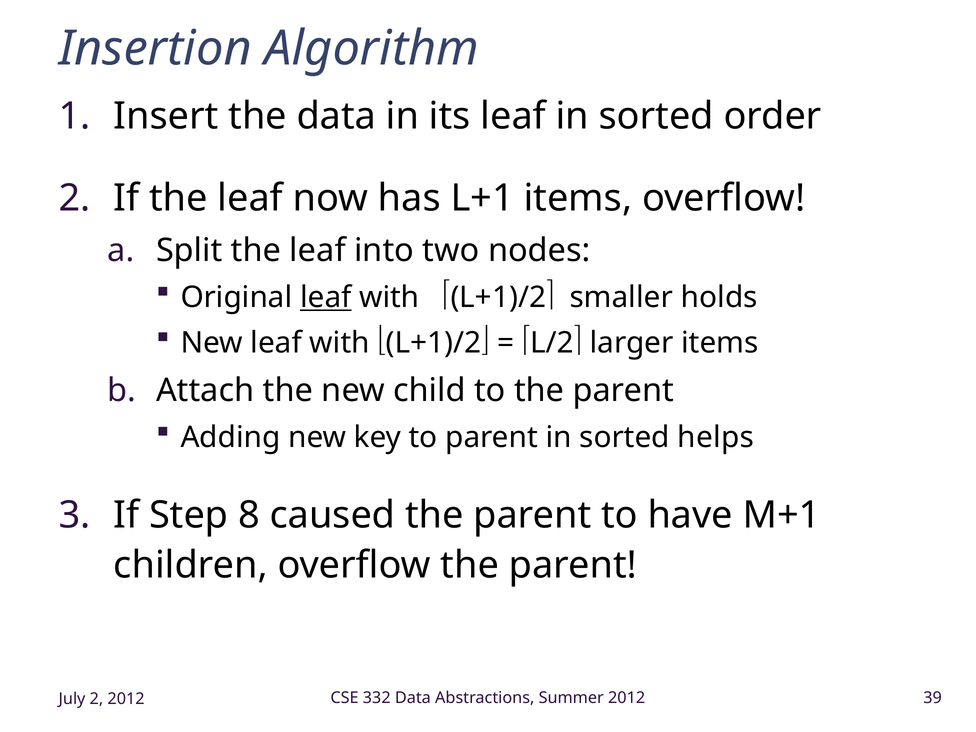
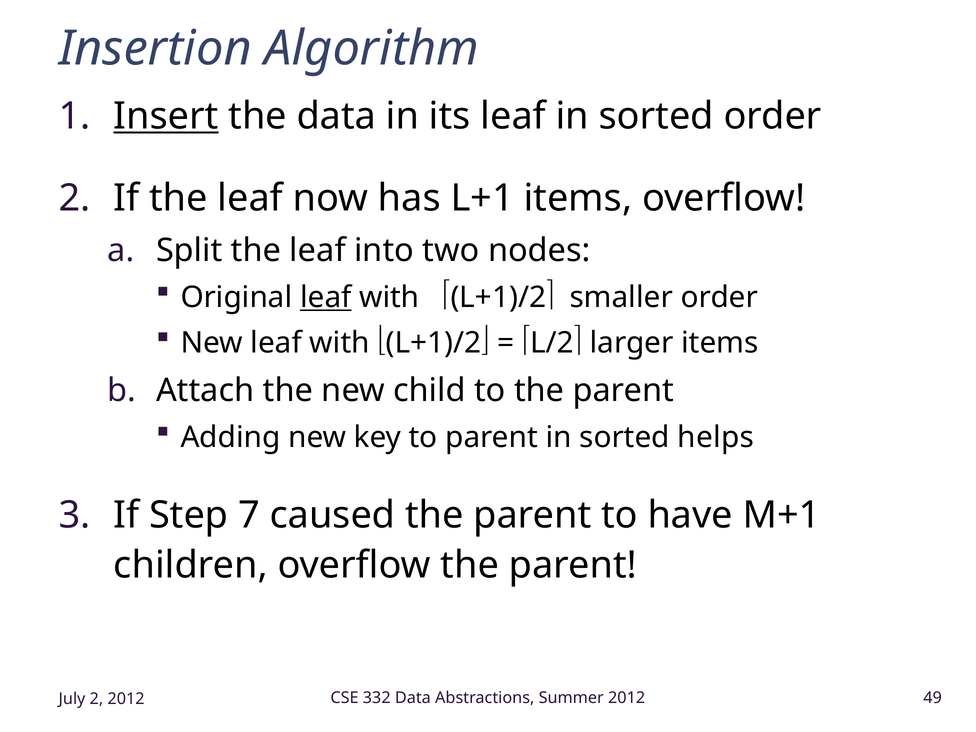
Insert underline: none -> present
smaller holds: holds -> order
8: 8 -> 7
39: 39 -> 49
